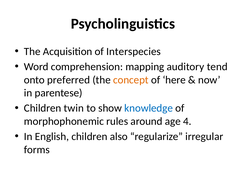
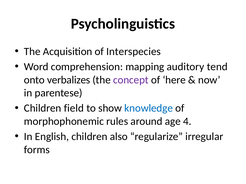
preferred: preferred -> verbalizes
concept colour: orange -> purple
twin: twin -> field
